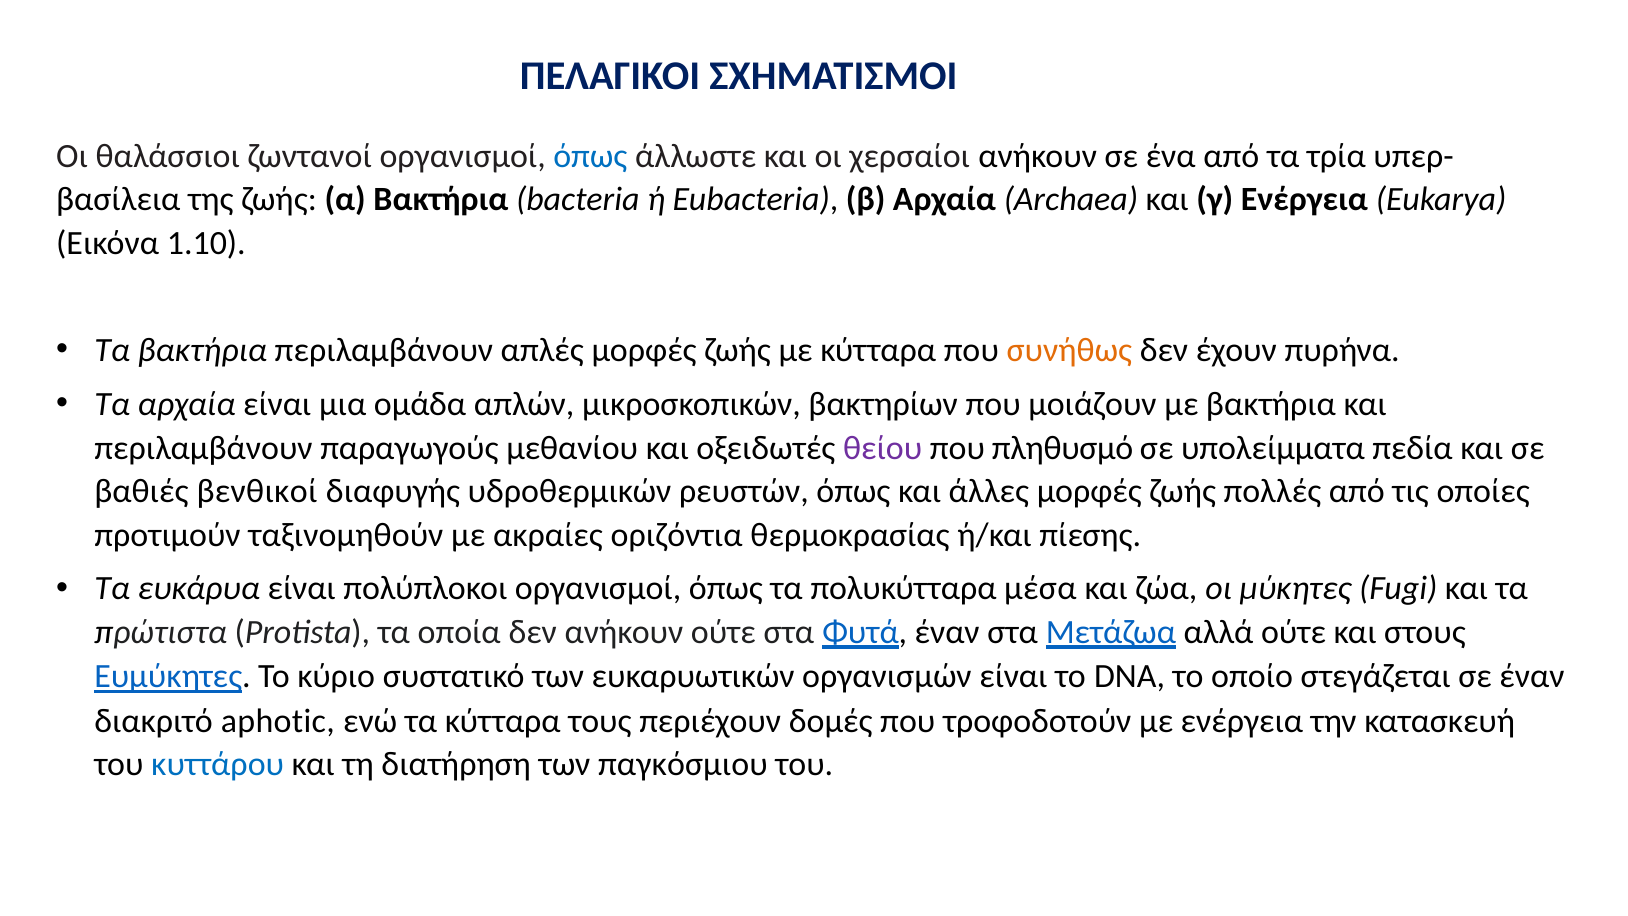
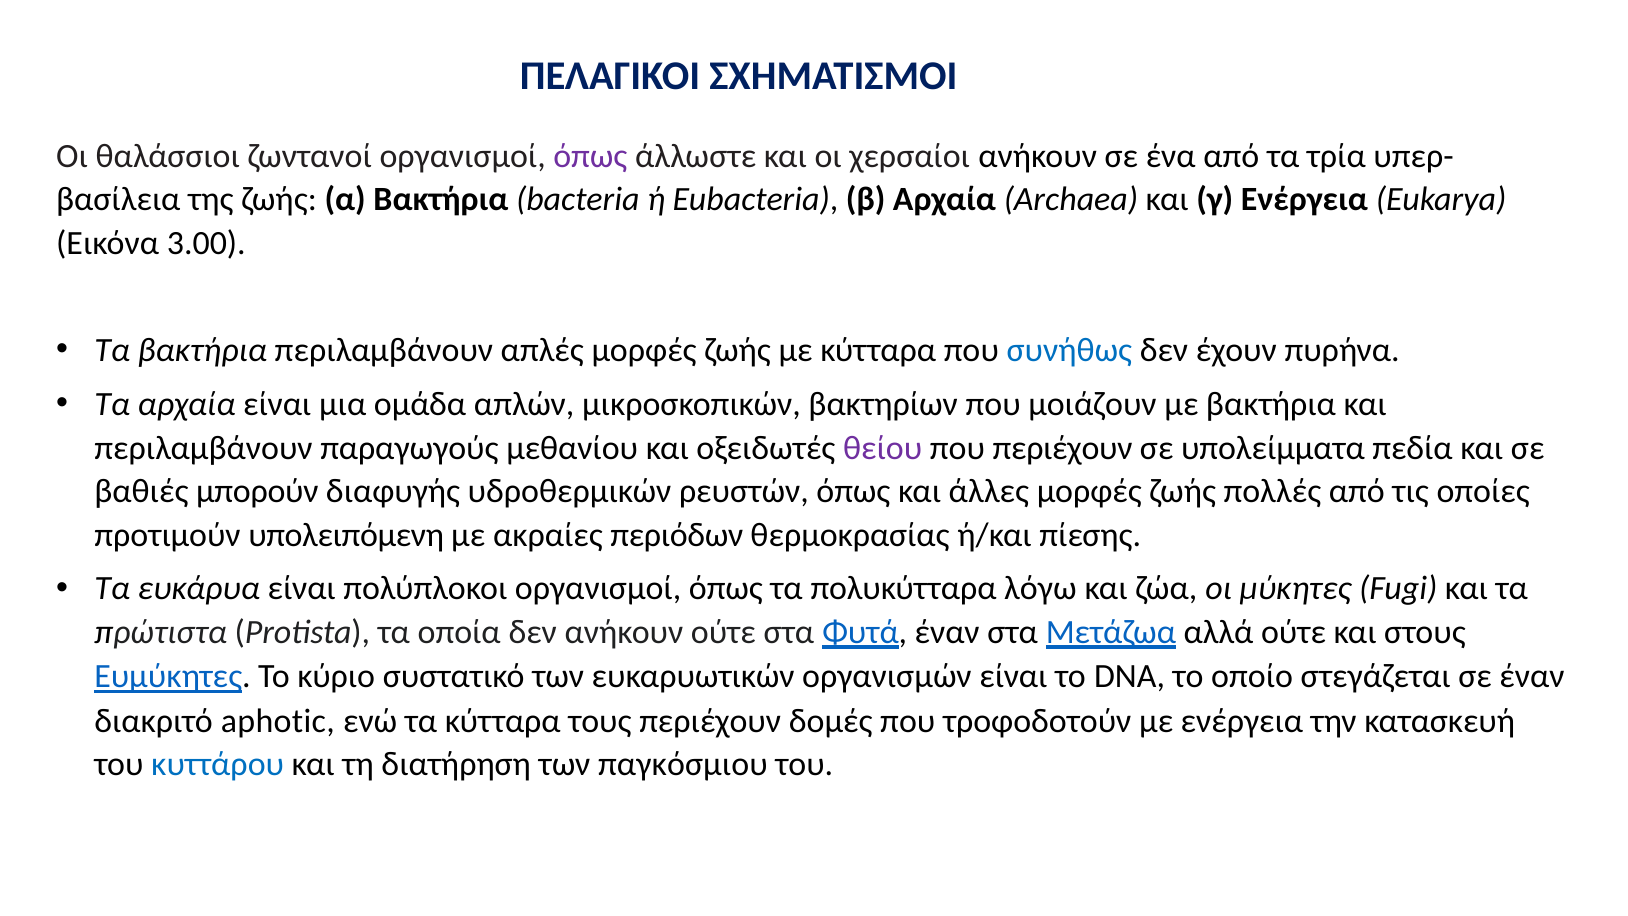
όπως at (590, 156) colour: blue -> purple
1.10: 1.10 -> 3.00
συνήθως colour: orange -> blue
που πληθυσμό: πληθυσμό -> περιέχουν
βενθικοί: βενθικοί -> μπορούν
ταξινομηθούν: ταξινομηθούν -> υπολειπόμενη
οριζόντια: οριζόντια -> περιόδων
μέσα: μέσα -> λόγω
